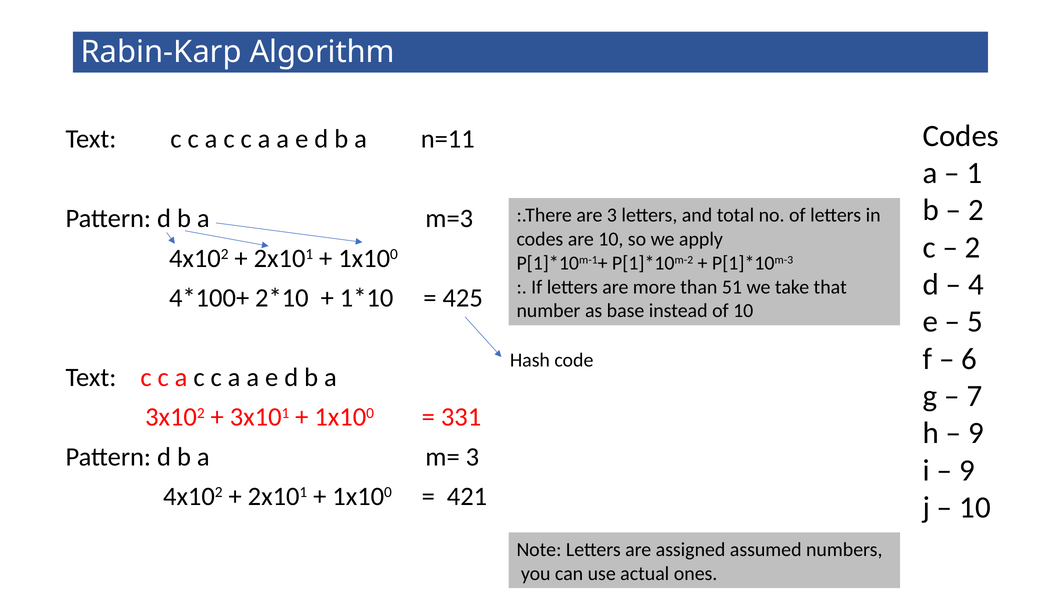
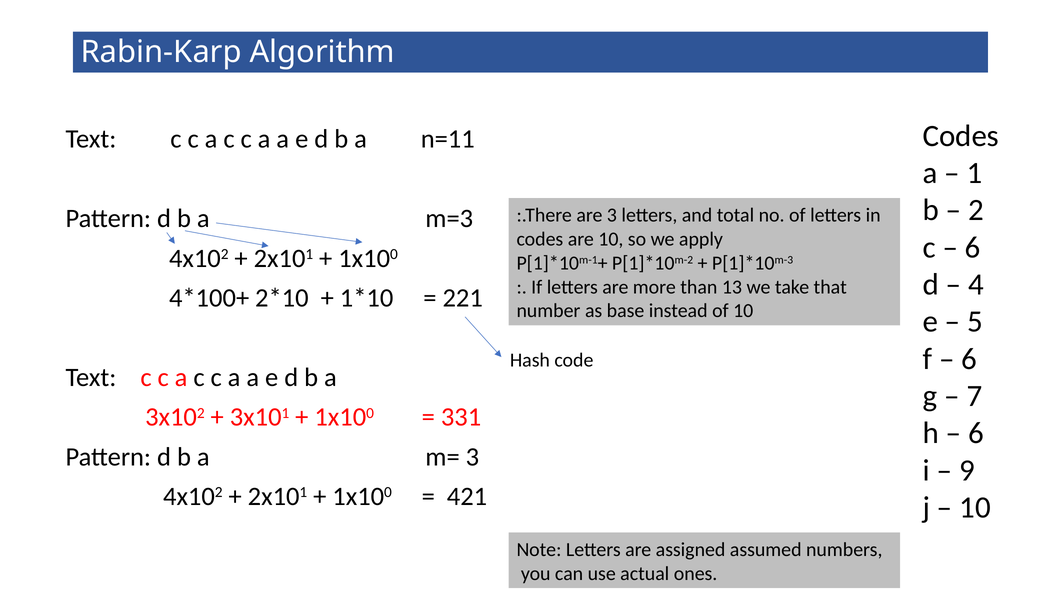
2 at (973, 247): 2 -> 6
51: 51 -> 13
425: 425 -> 221
9 at (976, 433): 9 -> 6
